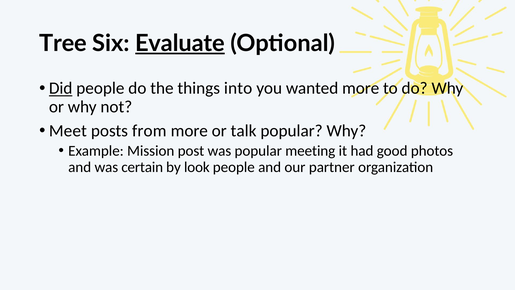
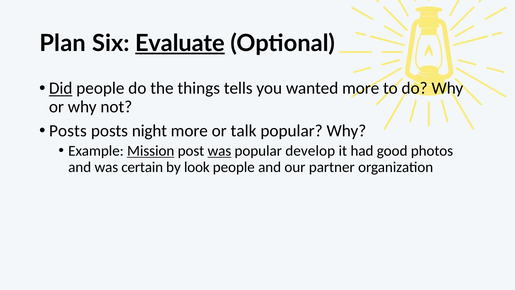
Tree: Tree -> Plan
into: into -> tells
Meet at (68, 131): Meet -> Posts
from: from -> night
Mission underline: none -> present
was at (219, 151) underline: none -> present
meeting: meeting -> develop
